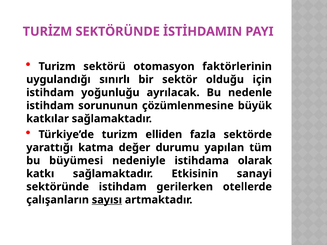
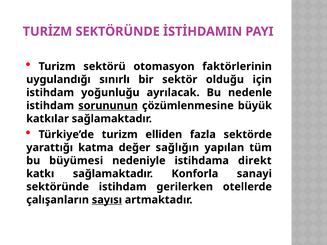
sorununun underline: none -> present
durumu: durumu -> sağlığın
olarak: olarak -> direkt
Etkisinin: Etkisinin -> Konforla
